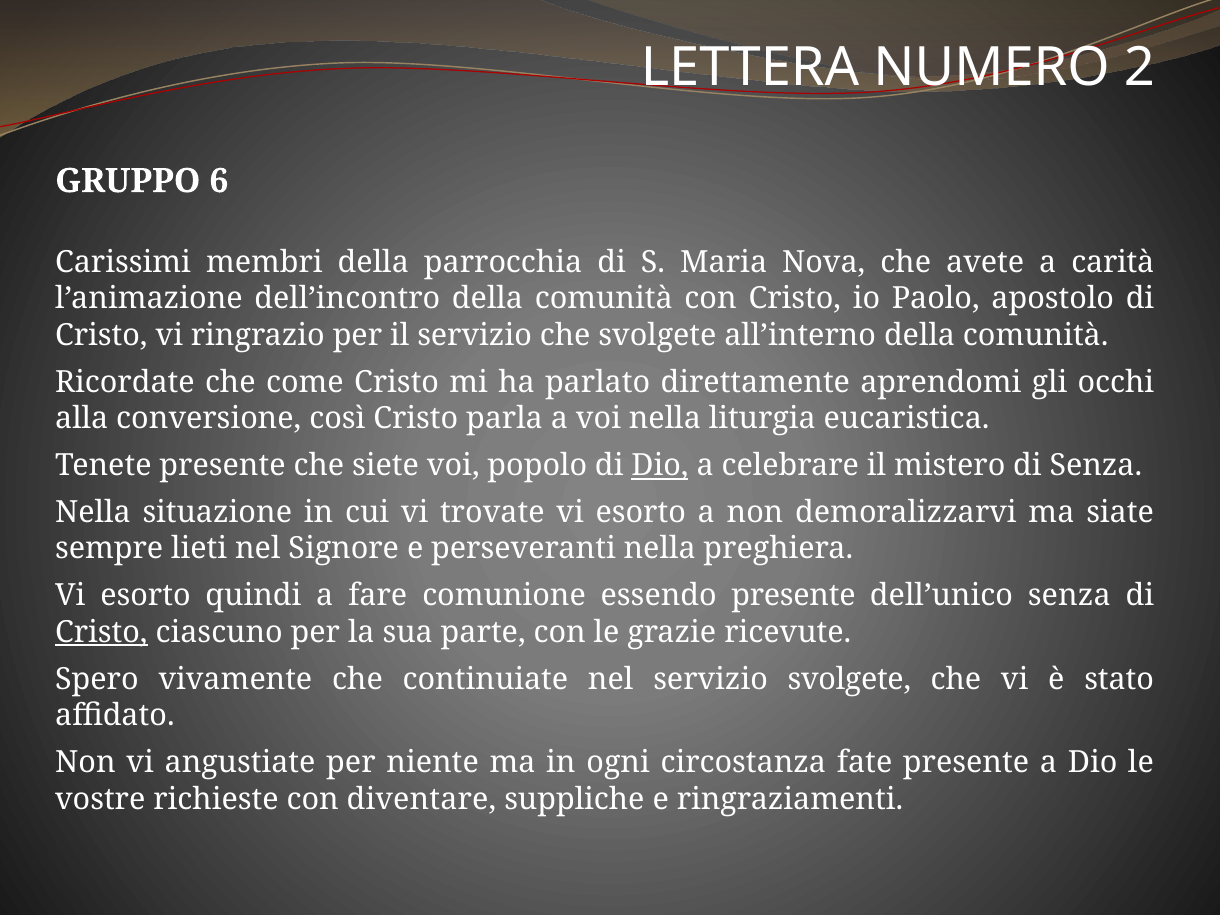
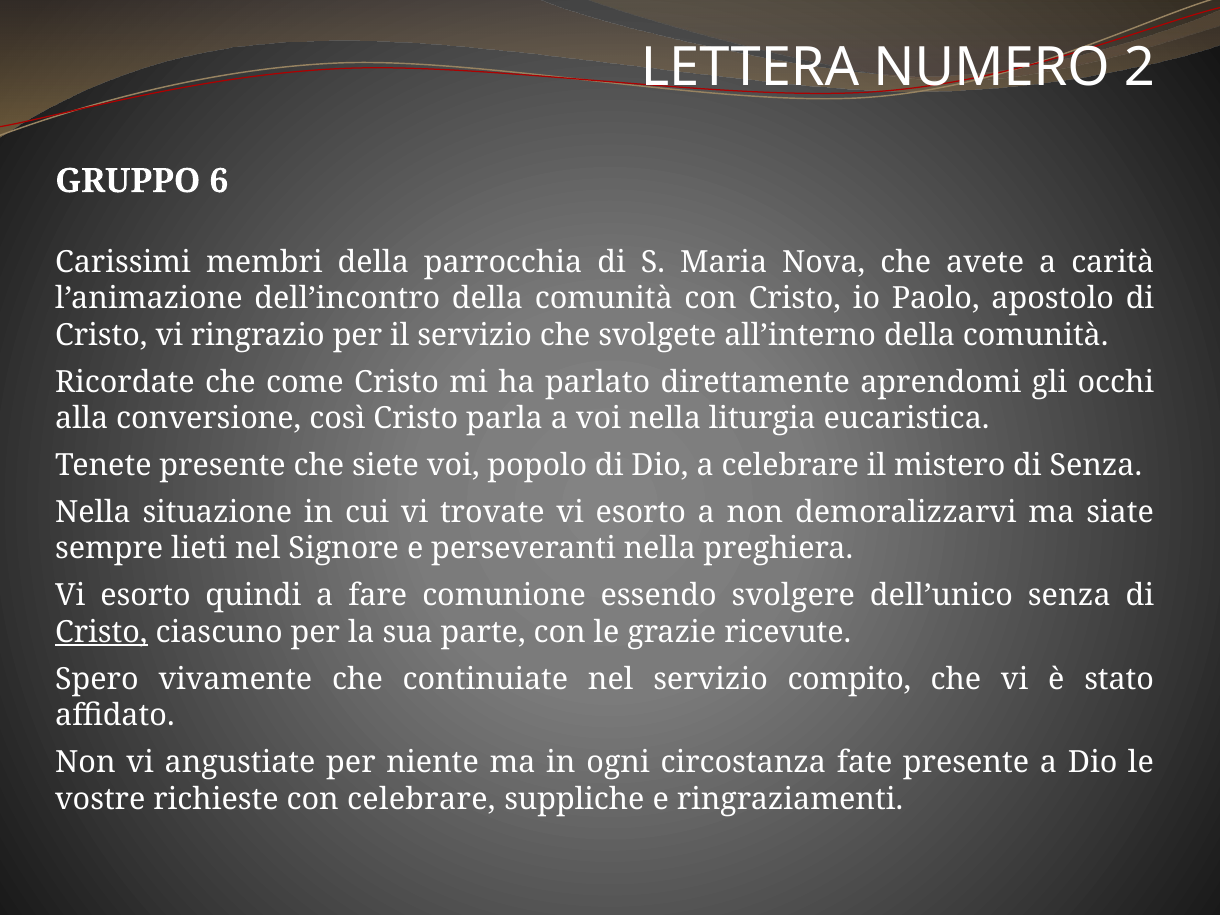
Dio at (660, 465) underline: present -> none
essendo presente: presente -> svolgere
servizio svolgete: svolgete -> compito
con diventare: diventare -> celebrare
